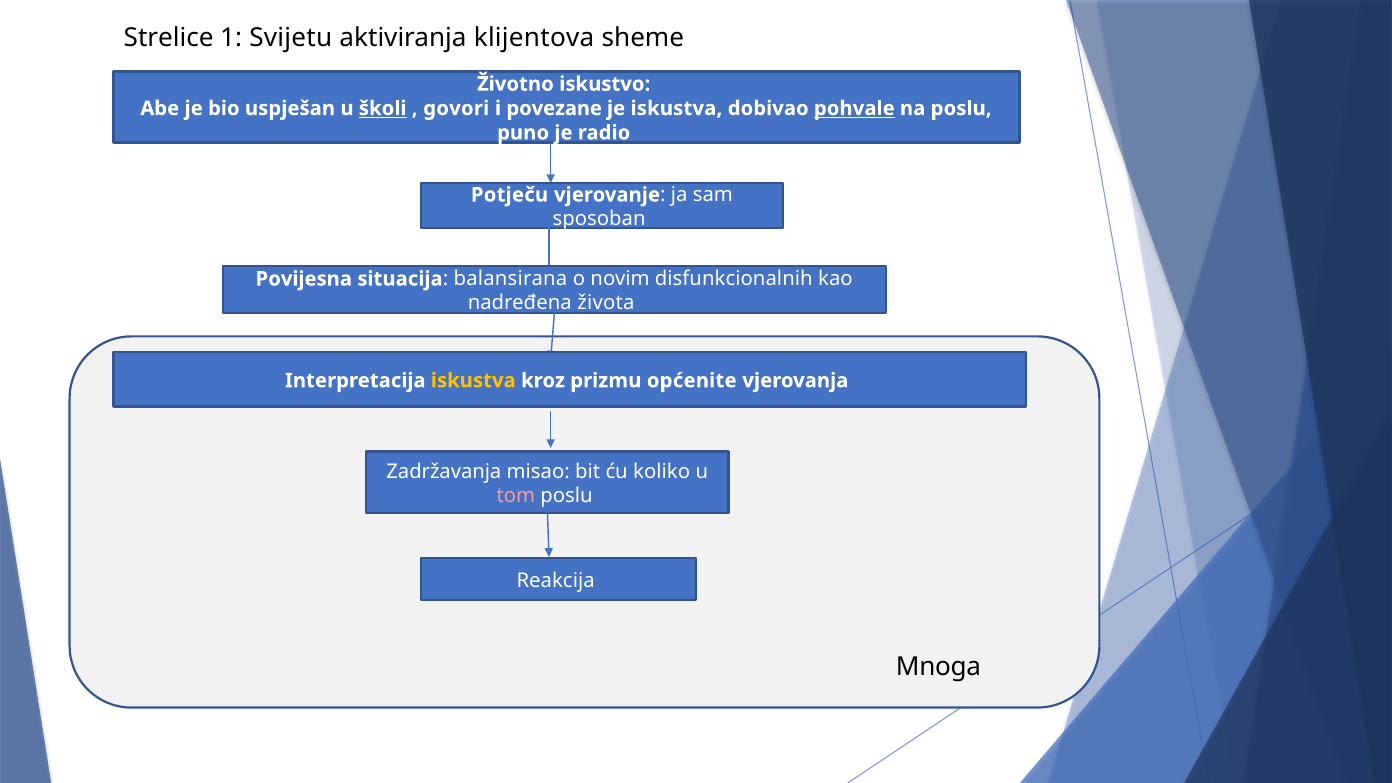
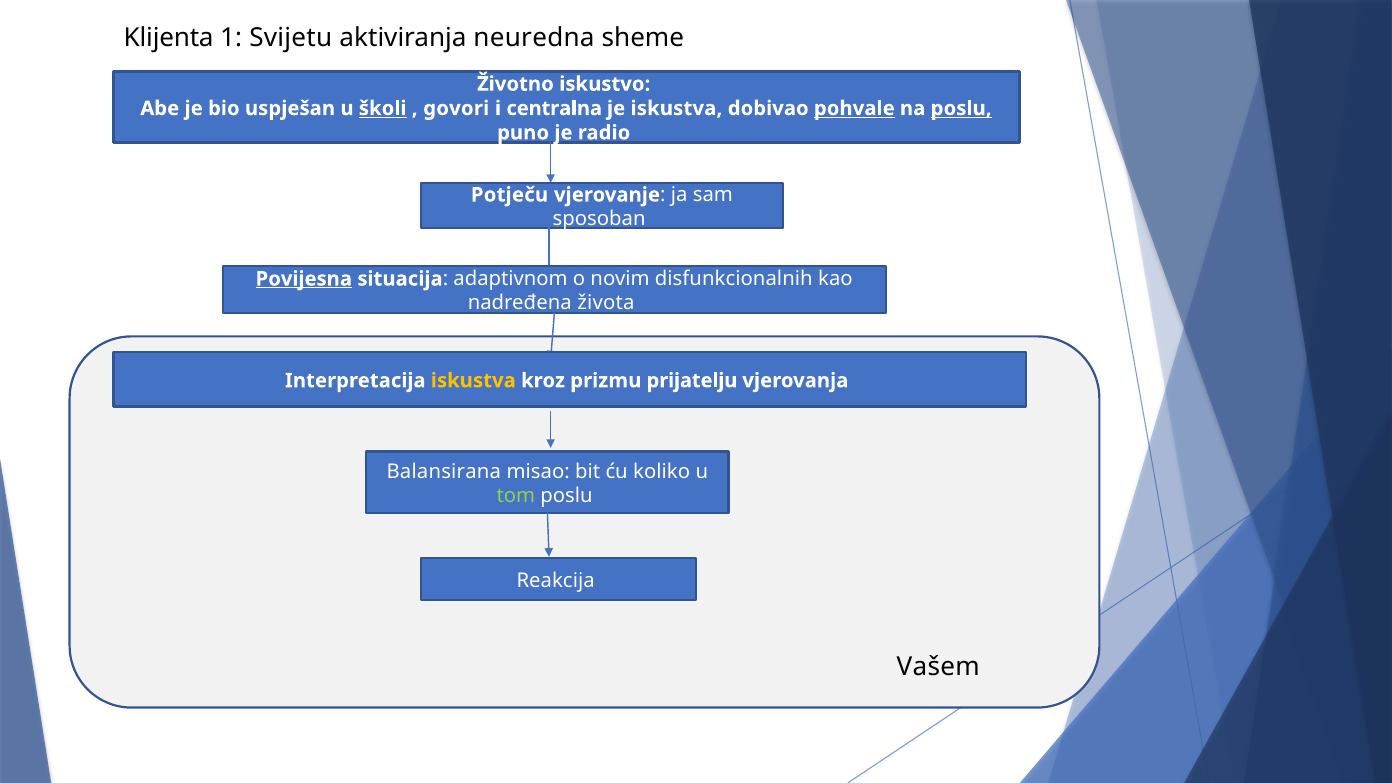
Strelice: Strelice -> Klijenta
klijentova: klijentova -> neuredna
povezane: povezane -> centralna
poslu at (961, 108) underline: none -> present
Povijesna underline: none -> present
balansirana: balansirana -> adaptivnom
općenite: općenite -> prijatelju
Zadržavanja: Zadržavanja -> Balansirana
tom colour: pink -> light green
Mnoga: Mnoga -> Vašem
